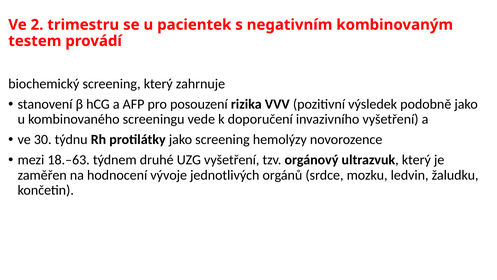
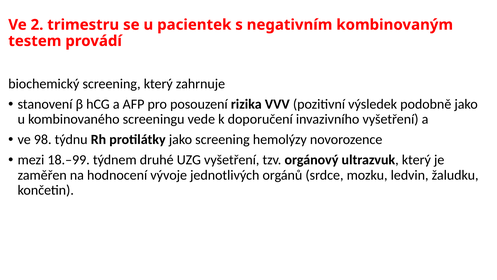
30: 30 -> 98
18.–63: 18.–63 -> 18.–99
